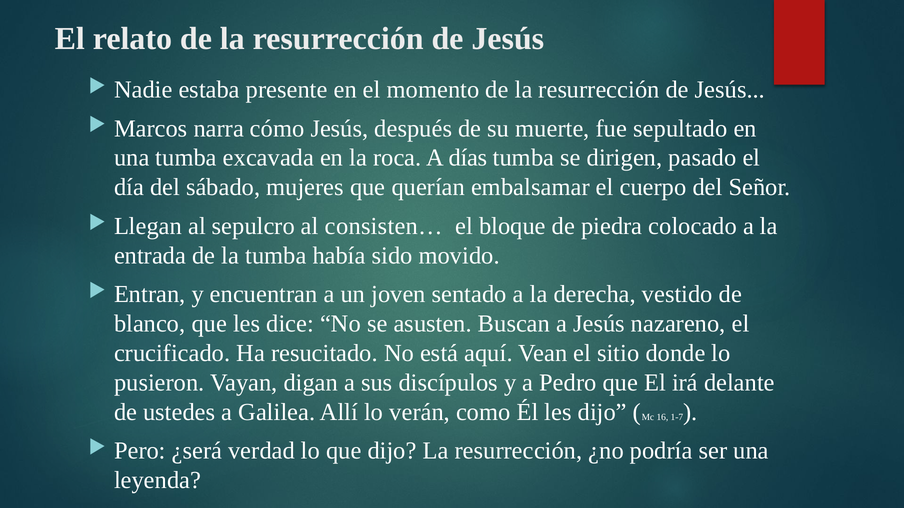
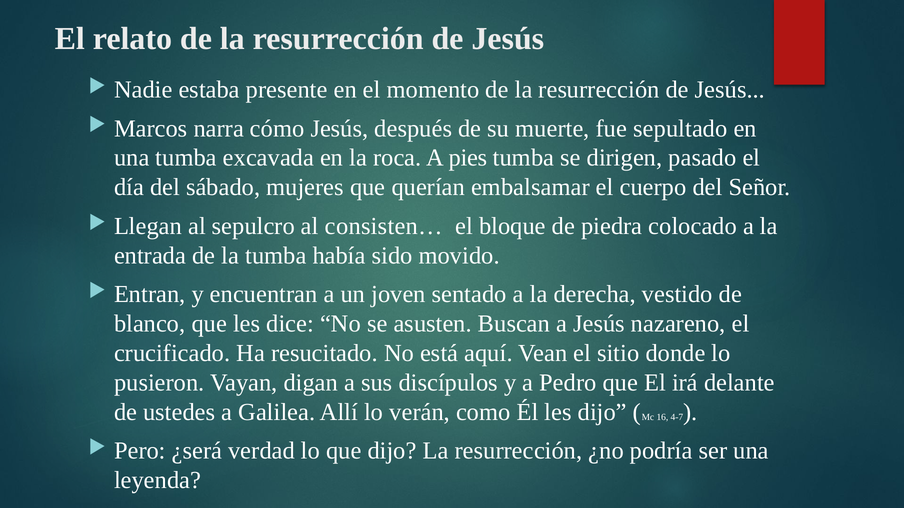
días: días -> pies
1-7: 1-7 -> 4-7
